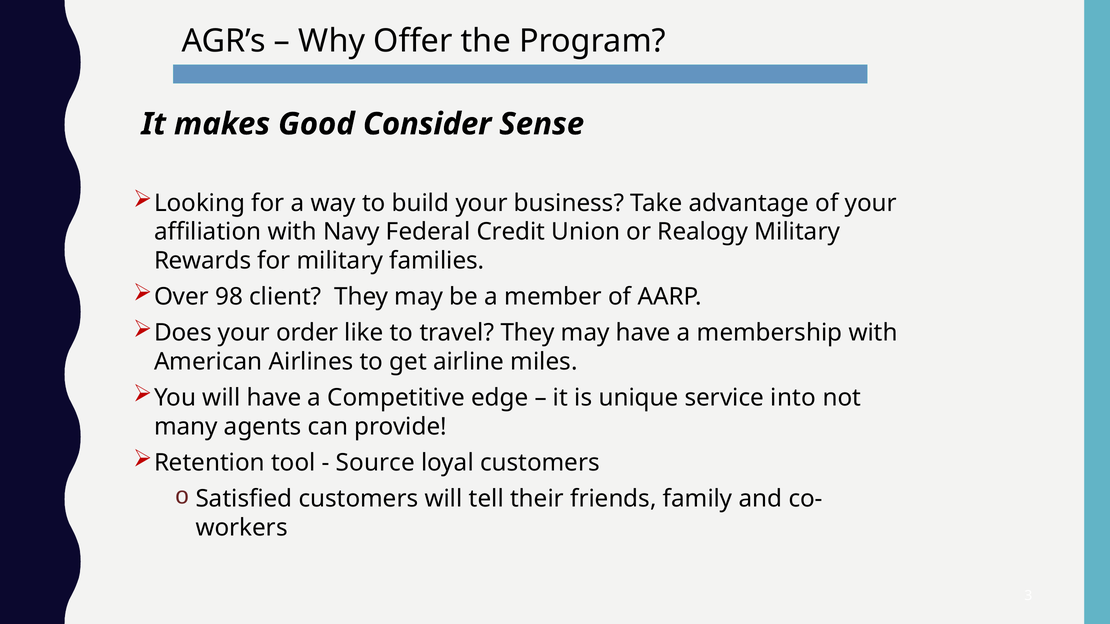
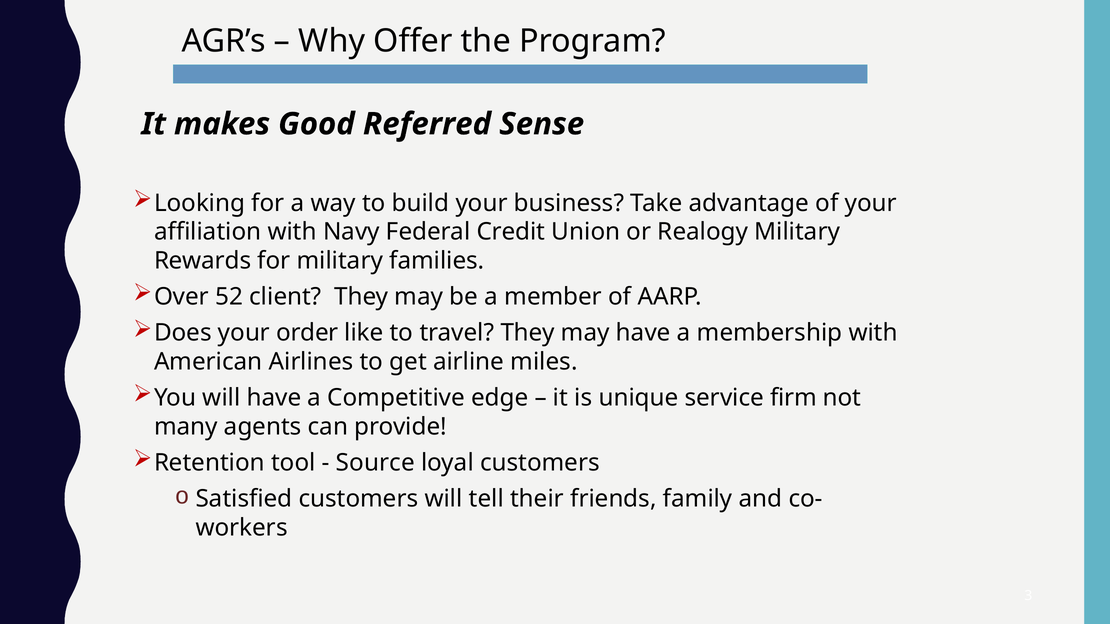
Consider: Consider -> Referred
98: 98 -> 52
into: into -> firm
